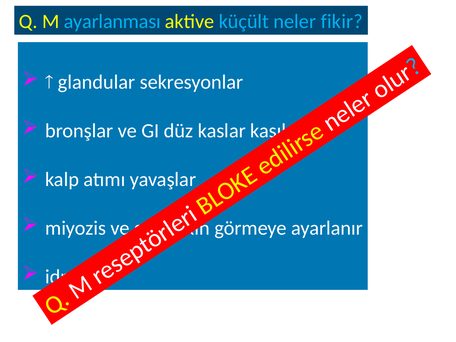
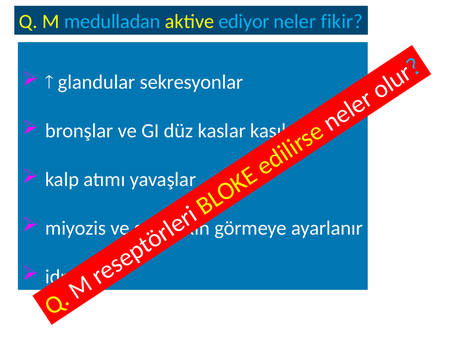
ayarlanması: ayarlanması -> medulladan
küçült: küçült -> ediyor
